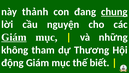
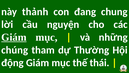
chung underline: present -> none
không: không -> chúng
Thương: Thương -> Thường
biết: biết -> thái
